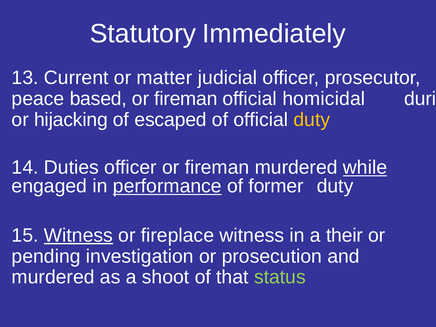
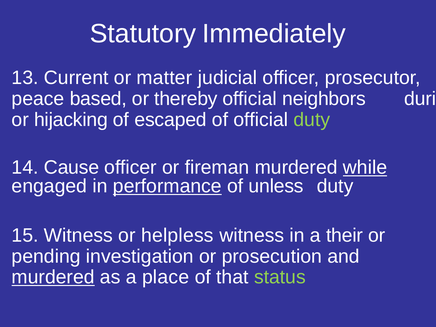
fireman at (186, 99): fireman -> thereby
homicidal: homicidal -> neighbors
duty at (312, 120) colour: yellow -> light green
Duties: Duties -> Cause
former: former -> unless
Witness at (78, 235) underline: present -> none
fireplace: fireplace -> helpless
murdered at (53, 277) underline: none -> present
shoot: shoot -> place
